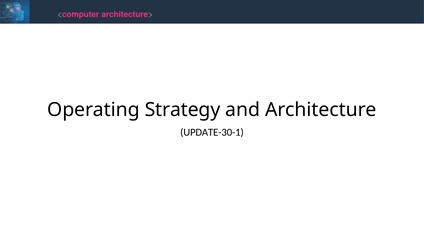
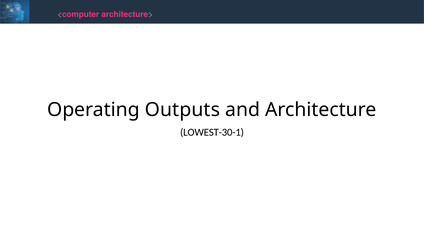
Strategy: Strategy -> Outputs
UPDATE-30-1: UPDATE-30-1 -> LOWEST-30-1
